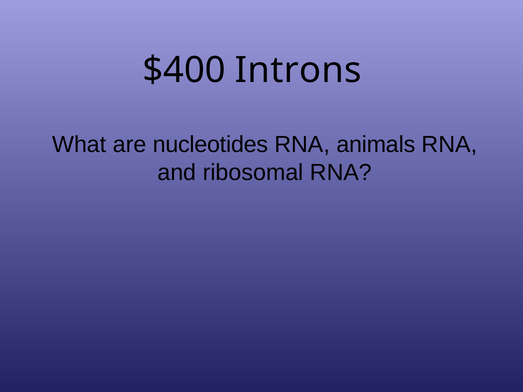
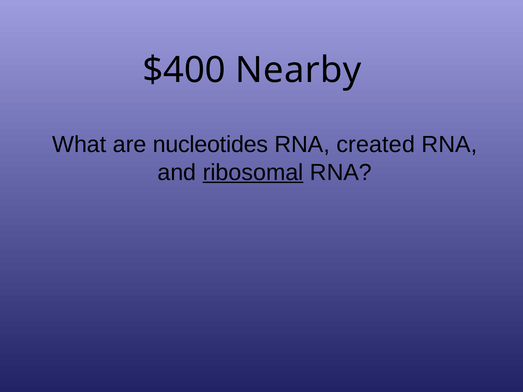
Introns: Introns -> Nearby
animals: animals -> created
ribosomal underline: none -> present
